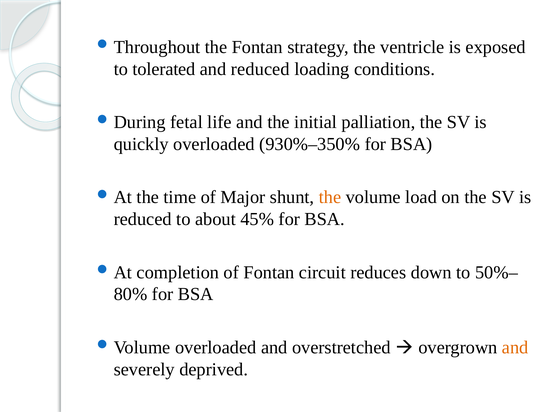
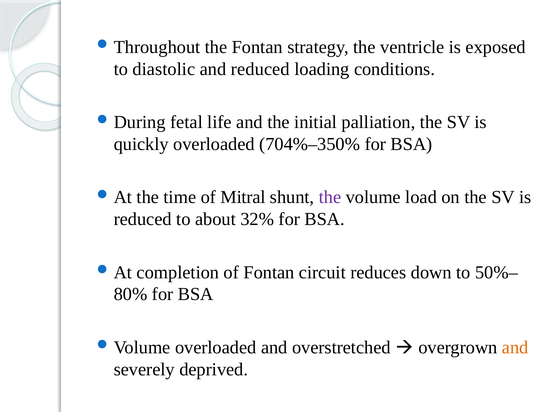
tolerated: tolerated -> diastolic
930%–350%: 930%–350% -> 704%–350%
Major: Major -> Mitral
the at (330, 197) colour: orange -> purple
45%: 45% -> 32%
